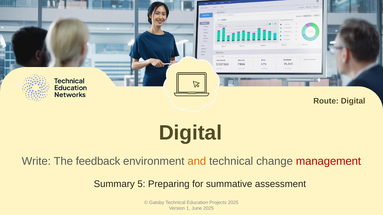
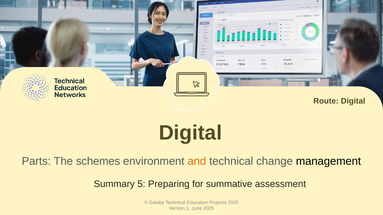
Write: Write -> Parts
feedback: feedback -> schemes
management colour: red -> black
